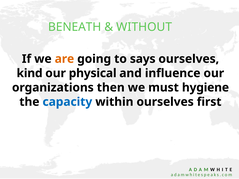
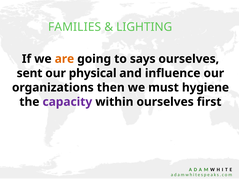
BENEATH: BENEATH -> FAMILIES
WITHOUT: WITHOUT -> LIGHTING
kind: kind -> sent
capacity colour: blue -> purple
